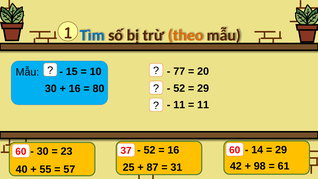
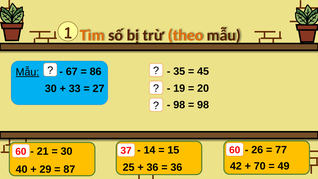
Tìm colour: blue -> orange
77: 77 -> 35
20: 20 -> 45
Mẫu at (27, 72) underline: none -> present
15: 15 -> 67
10: 10 -> 86
52 at (179, 88): 52 -> 19
29 at (203, 88): 29 -> 20
16 at (75, 89): 16 -> 33
80: 80 -> 27
11 at (179, 105): 11 -> 98
11 at (203, 105): 11 -> 98
14: 14 -> 26
29 at (281, 150): 29 -> 77
52 at (150, 150): 52 -> 14
16 at (173, 150): 16 -> 15
30 at (43, 151): 30 -> 21
23 at (67, 151): 23 -> 30
98: 98 -> 70
61: 61 -> 49
87 at (152, 167): 87 -> 36
31 at (176, 167): 31 -> 36
55: 55 -> 29
57: 57 -> 87
